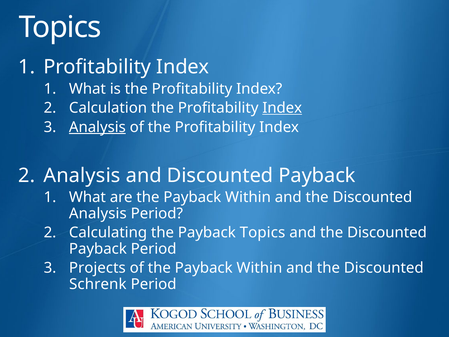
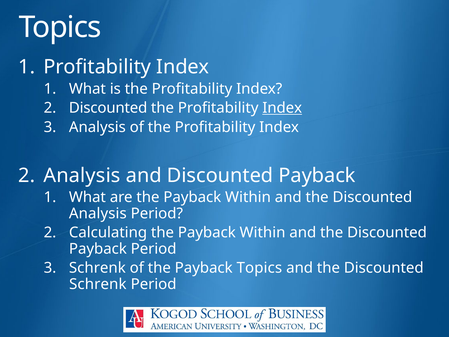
Calculation at (108, 108): Calculation -> Discounted
Analysis at (97, 127) underline: present -> none
Calculating the Payback Topics: Topics -> Within
Projects at (97, 268): Projects -> Schrenk
of the Payback Within: Within -> Topics
